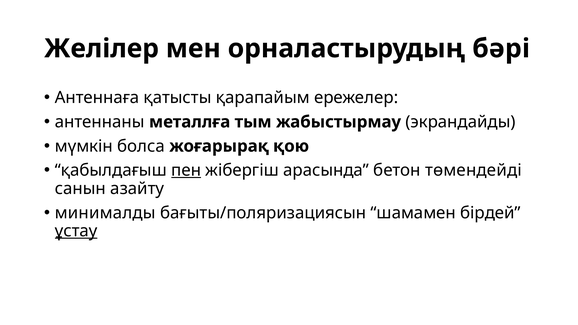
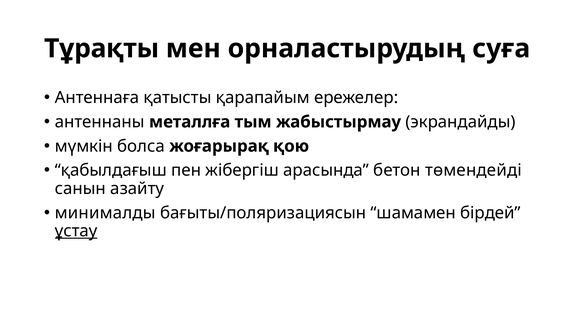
Желілер: Желілер -> Тұрақты
бәрі: бәрі -> суға
пен underline: present -> none
